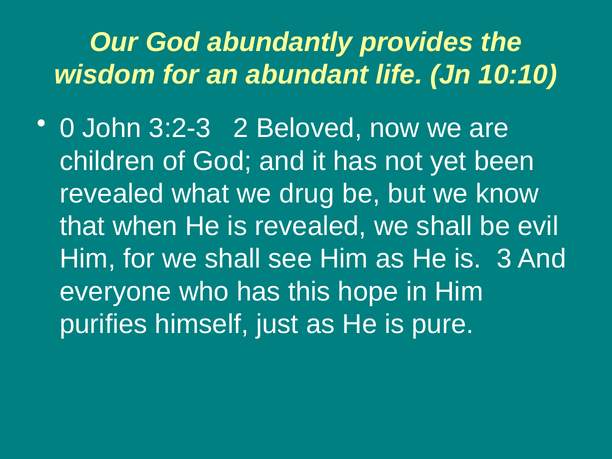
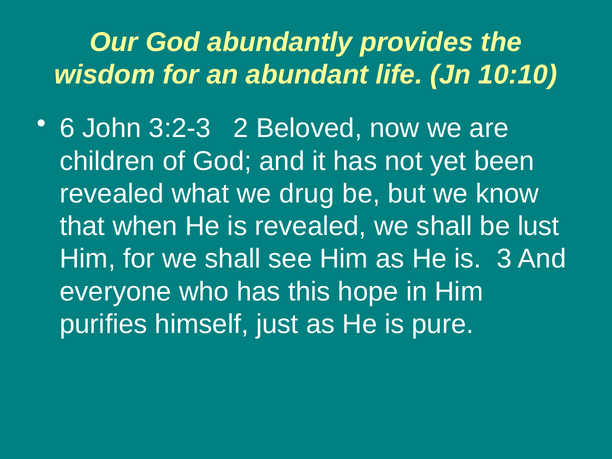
0: 0 -> 6
evil: evil -> lust
